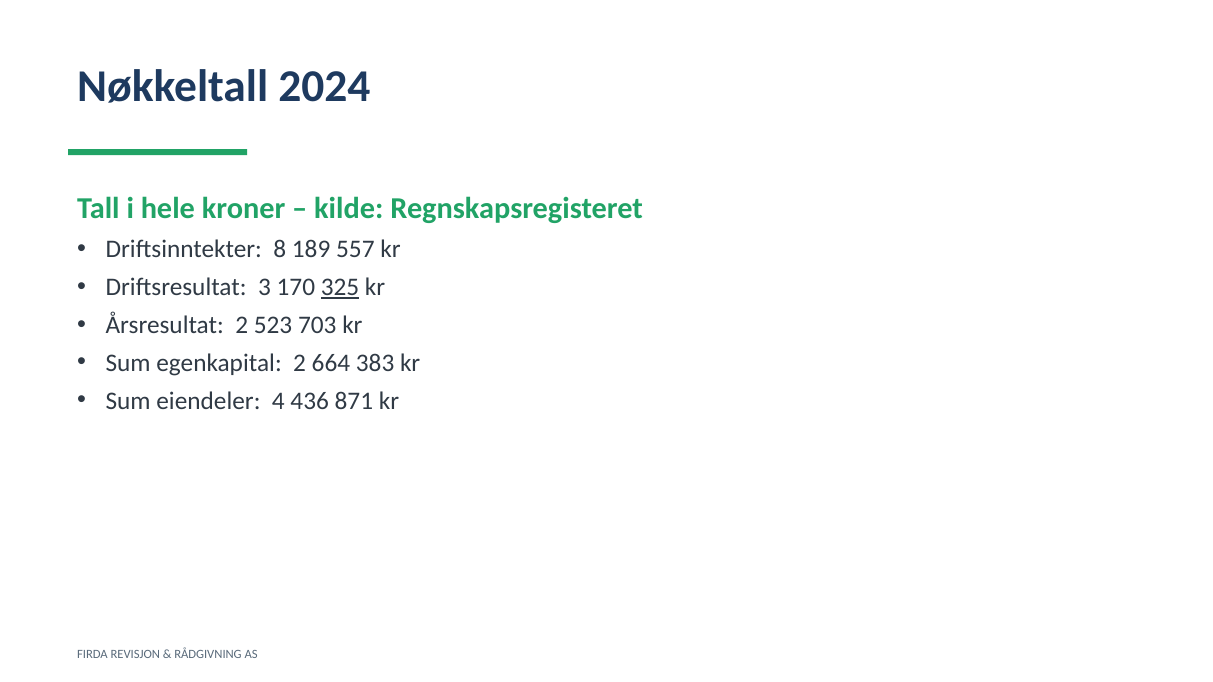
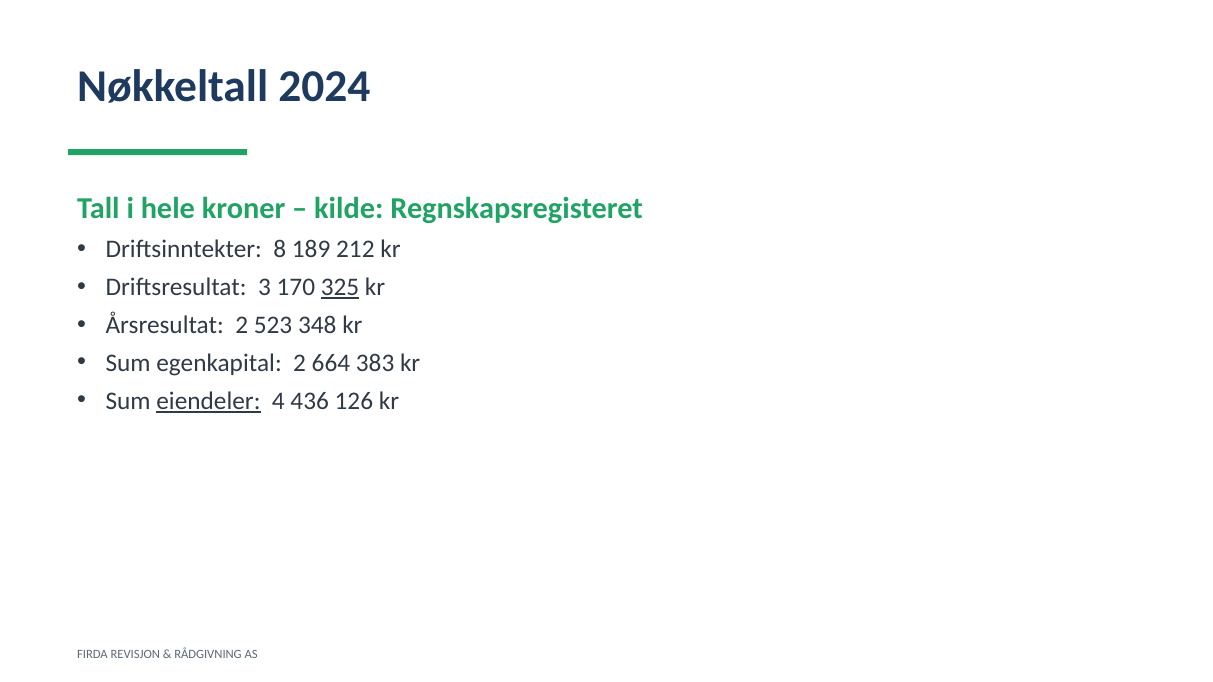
557: 557 -> 212
703: 703 -> 348
eiendeler underline: none -> present
871: 871 -> 126
